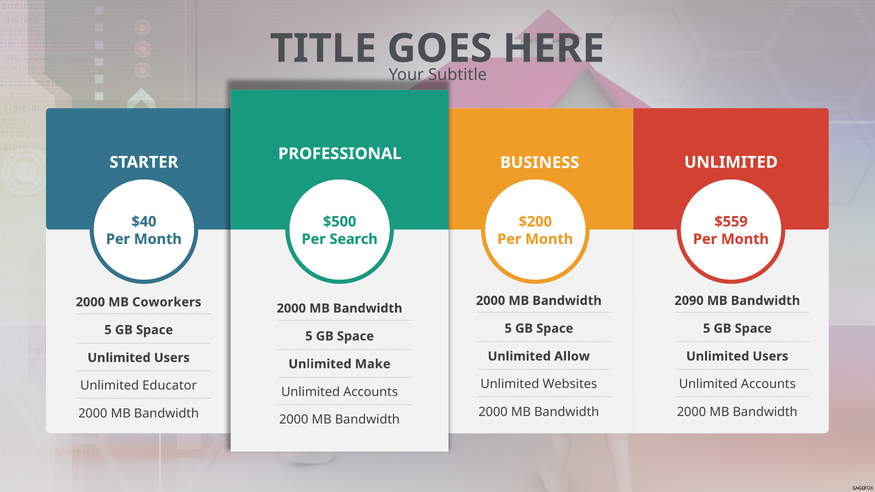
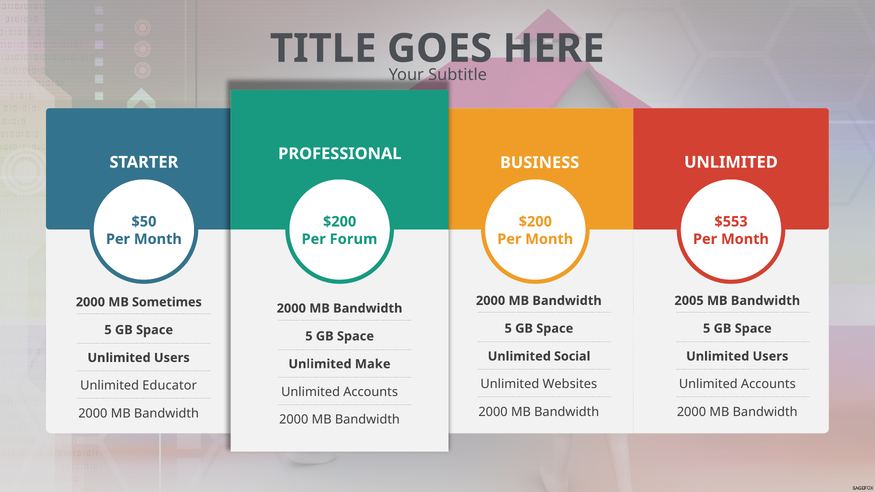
$40: $40 -> $50
$500 at (340, 222): $500 -> $200
$559: $559 -> $553
Search: Search -> Forum
2090: 2090 -> 2005
Coworkers: Coworkers -> Sometimes
Allow: Allow -> Social
